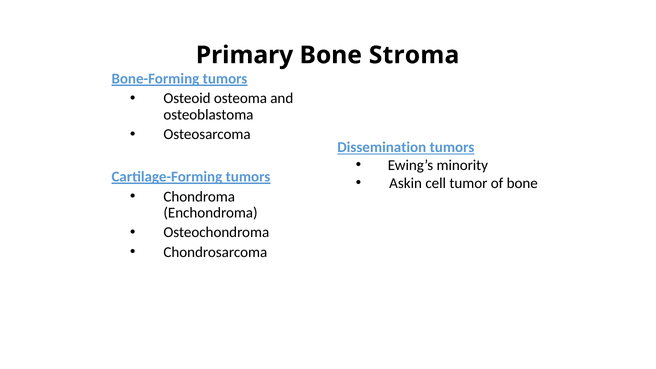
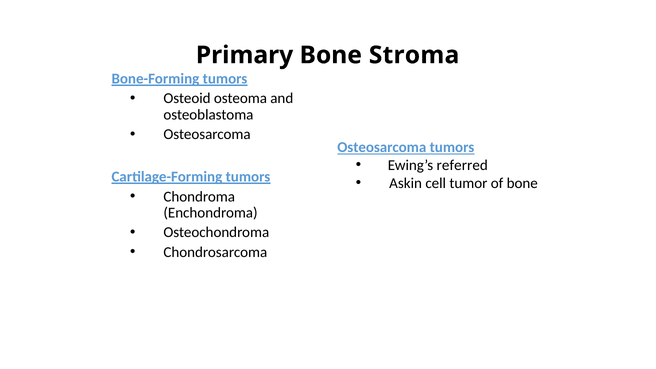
Dissemination at (382, 148): Dissemination -> Osteosarcoma
minority: minority -> referred
